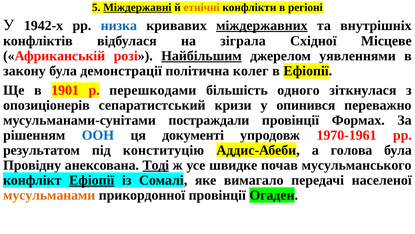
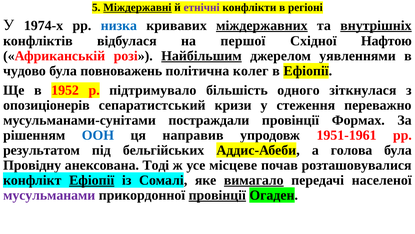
етнічні colour: orange -> purple
1942-х: 1942-х -> 1974-х
внутрішніх underline: none -> present
зіграла: зіграла -> першої
Місцеве: Місцеве -> Нафтою
закону: закону -> чудово
демонстрації: демонстрації -> повноважень
1901: 1901 -> 1952
перешкодами: перешкодами -> підтримувало
опинився: опинився -> стеження
документі: документі -> направив
1970-1961: 1970-1961 -> 1951-1961
конституцію: конституцію -> бельгійських
Тоді underline: present -> none
швидке: швидке -> місцеве
мусульманського: мусульманського -> розташовувалися
вимагало underline: none -> present
мусульманами colour: orange -> purple
провінції at (217, 195) underline: none -> present
